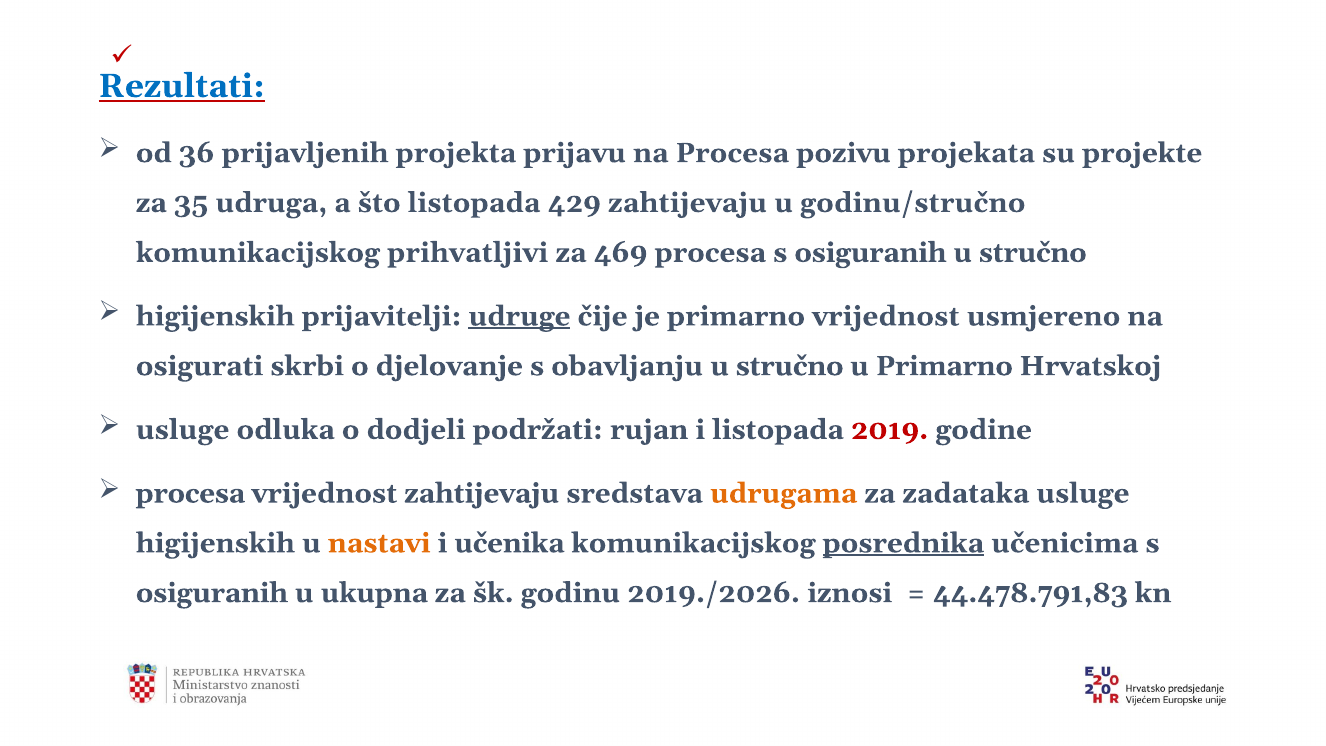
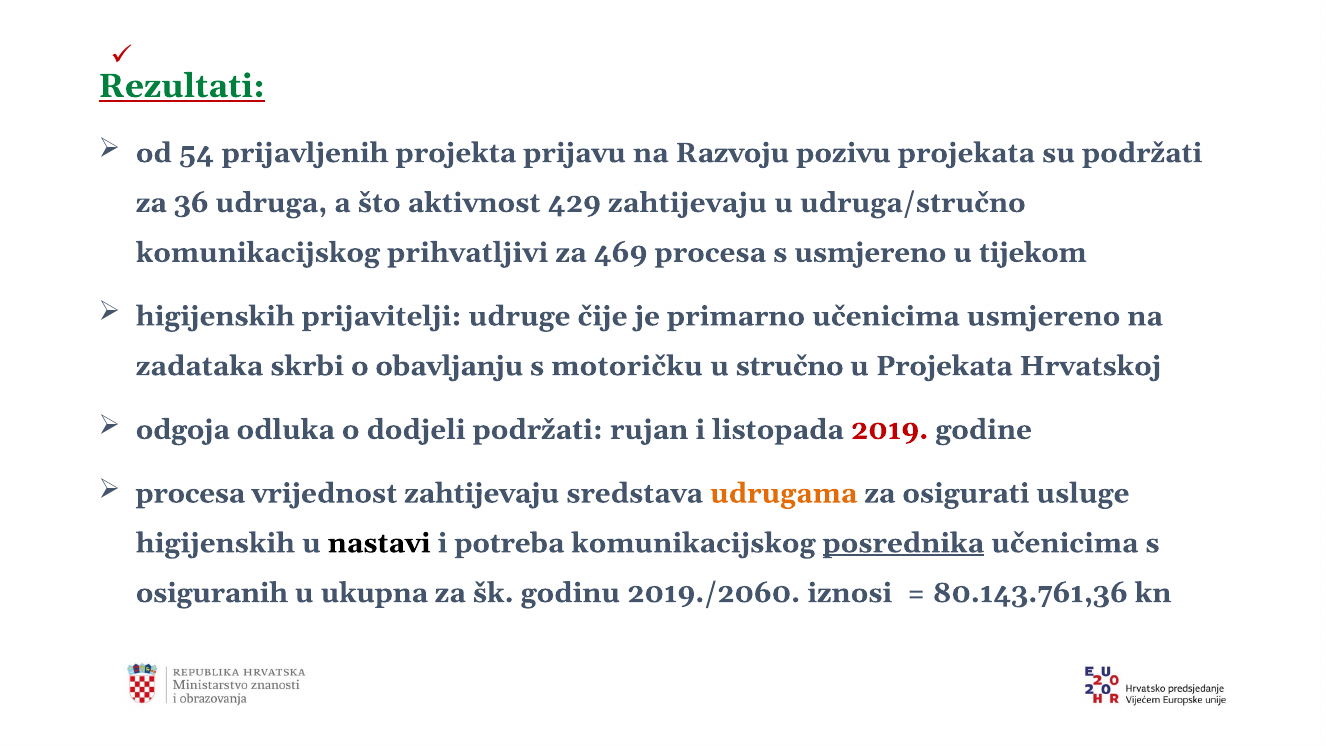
Rezultati colour: blue -> green
36: 36 -> 54
na Procesa: Procesa -> Razvoju
su projekte: projekte -> podržati
35: 35 -> 36
što listopada: listopada -> aktivnost
godinu/stručno: godinu/stručno -> udruga/stručno
osiguranih at (870, 253): osiguranih -> usmjereno
stručno at (1033, 253): stručno -> tijekom
udruge underline: present -> none
primarno vrijednost: vrijednost -> učenicima
osigurati: osigurati -> zadataka
djelovanje: djelovanje -> obavljanju
obavljanju: obavljanju -> motoričku
u Primarno: Primarno -> Projekata
usluge at (183, 430): usluge -> odgoja
zadataka: zadataka -> osigurati
nastavi colour: orange -> black
učenika: učenika -> potreba
2019./2026: 2019./2026 -> 2019./2060
44.478.791,83: 44.478.791,83 -> 80.143.761,36
